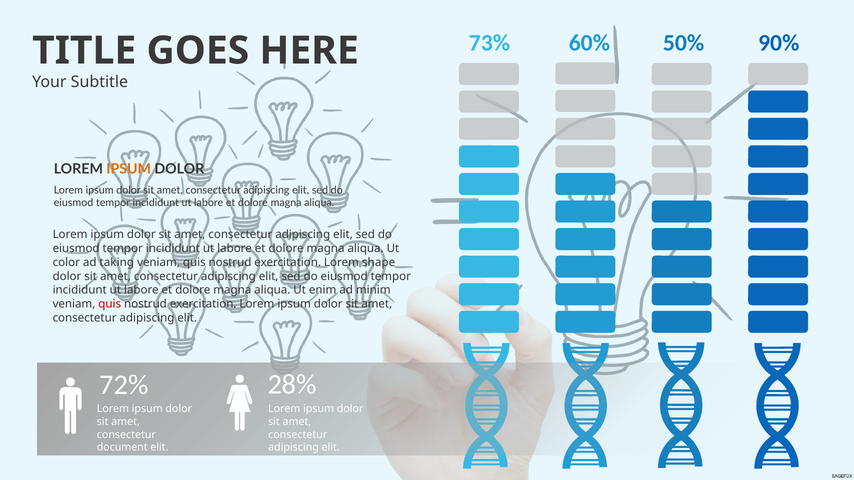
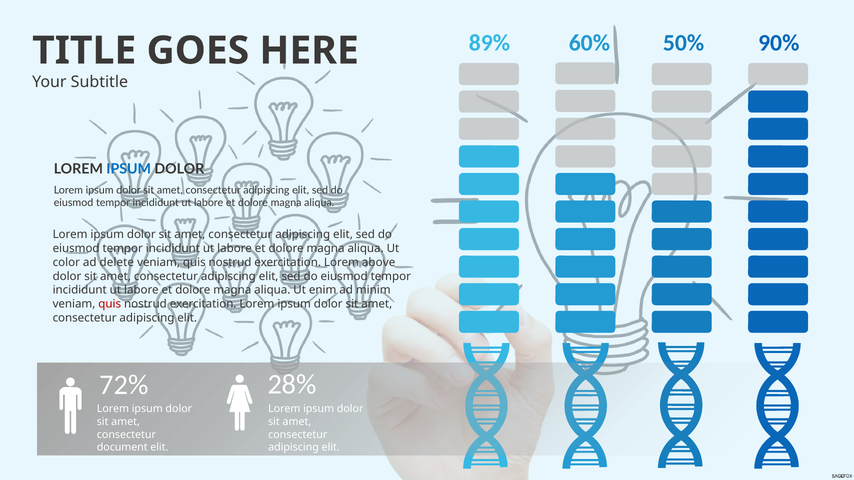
73%: 73% -> 89%
IPSUM at (129, 169) colour: orange -> blue
taking: taking -> delete
shape: shape -> above
